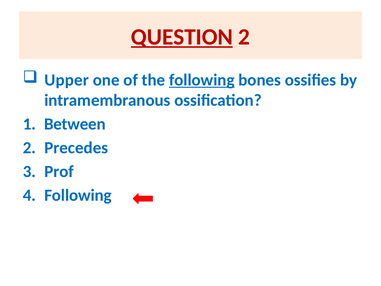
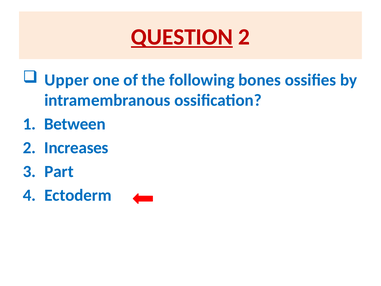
following at (202, 80) underline: present -> none
Precedes: Precedes -> Increases
Prof: Prof -> Part
Following at (78, 195): Following -> Ectoderm
